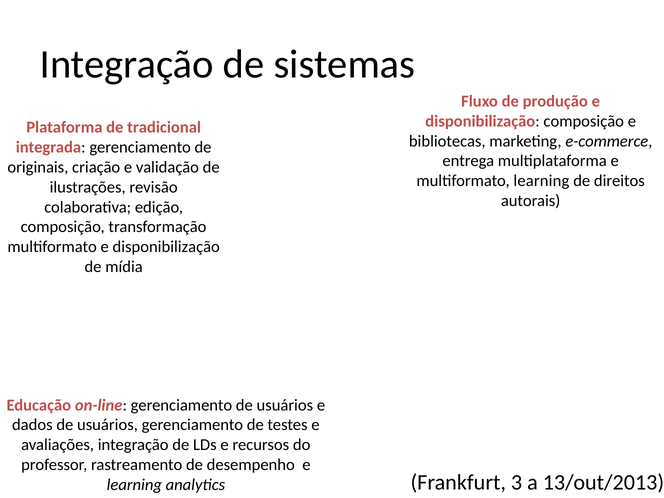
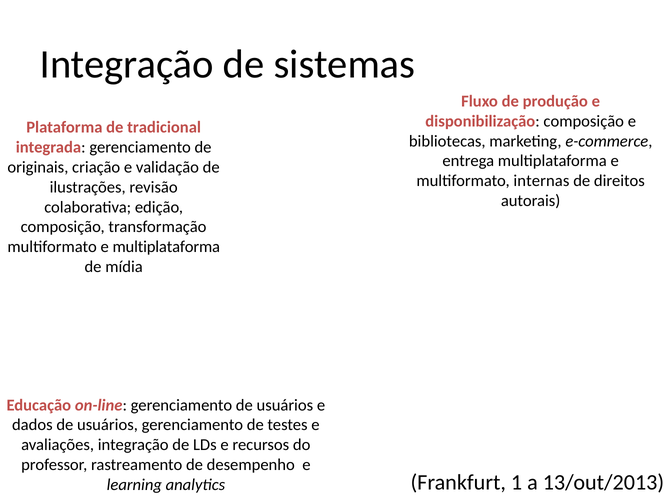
multiformato learning: learning -> internas
multiformato e disponibilização: disponibilização -> multiplataforma
3: 3 -> 1
